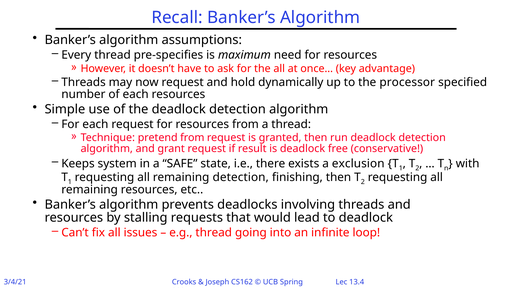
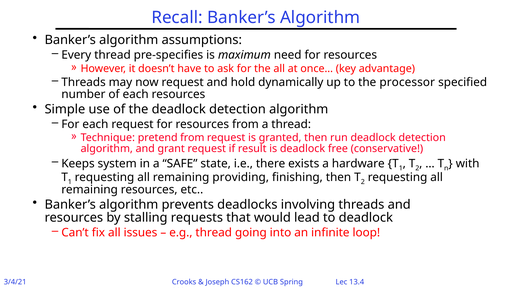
exclusion: exclusion -> hardware
remaining detection: detection -> providing
